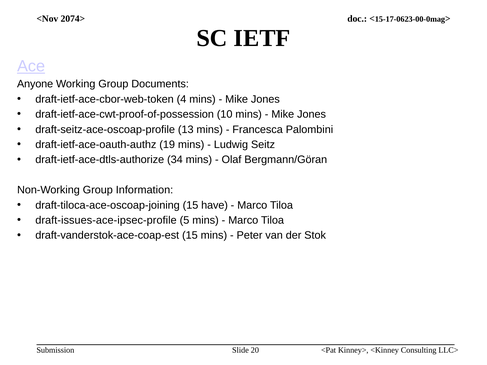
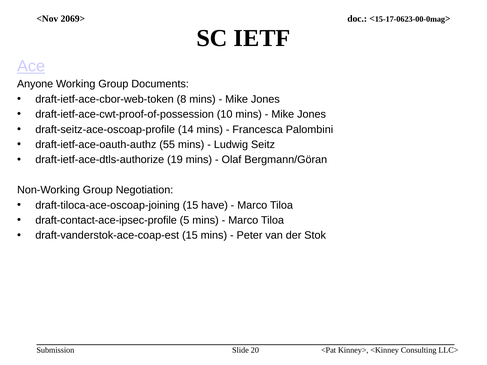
2074>: 2074> -> 2069>
4: 4 -> 8
13: 13 -> 14
19: 19 -> 55
34: 34 -> 19
Information: Information -> Negotiation
draft-issues-ace-ipsec-profile: draft-issues-ace-ipsec-profile -> draft-contact-ace-ipsec-profile
